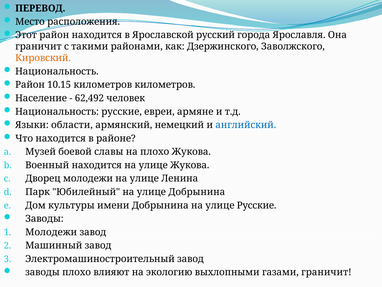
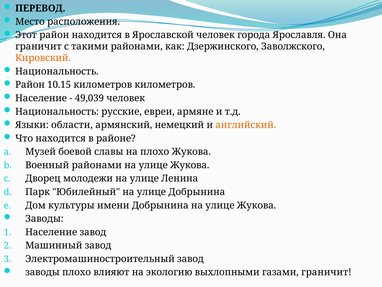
Ярославской русский: русский -> человек
62,492: 62,492 -> 49,039
английский colour: blue -> orange
Военный находится: находится -> районами
Добрынина на улице Русские: Русские -> Жукова
Молодежи at (51, 232): Молодежи -> Население
